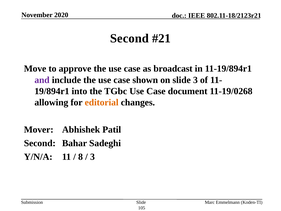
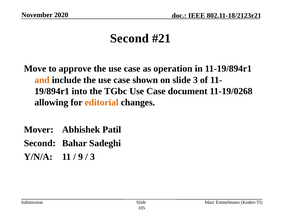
broadcast: broadcast -> operation
and colour: purple -> orange
8: 8 -> 9
